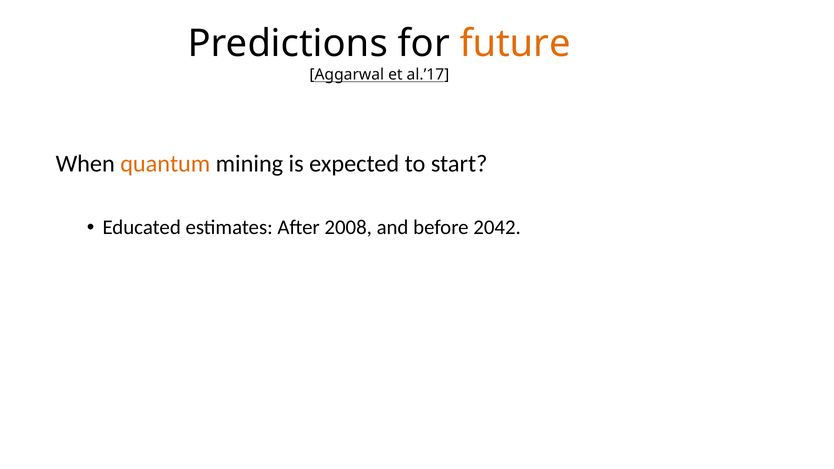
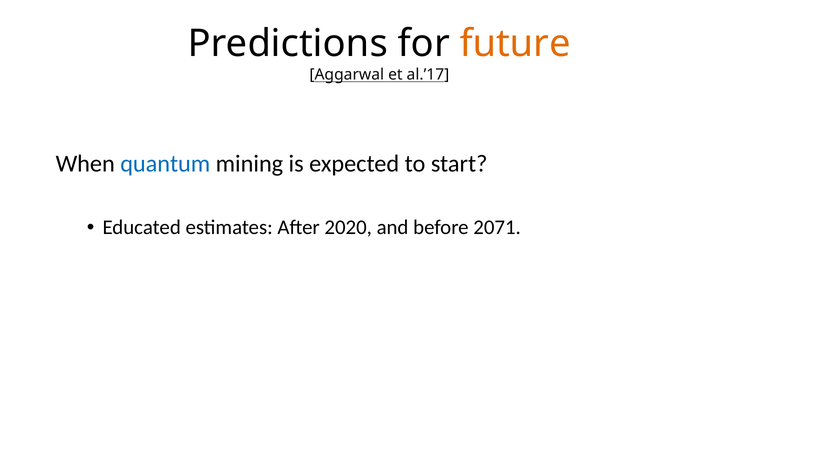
quantum colour: orange -> blue
2008: 2008 -> 2020
2042: 2042 -> 2071
